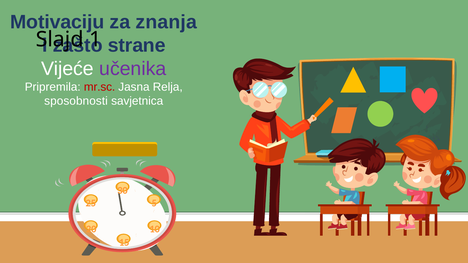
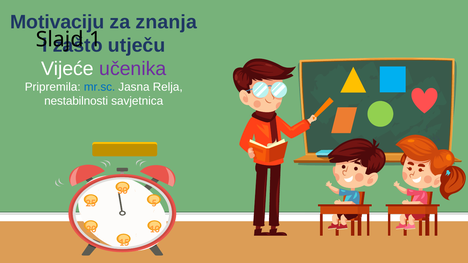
strane: strane -> utječu
mr.sc colour: red -> blue
sposobnosti: sposobnosti -> nestabilnosti
